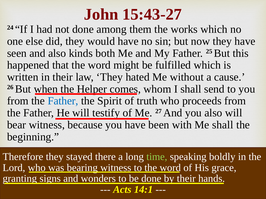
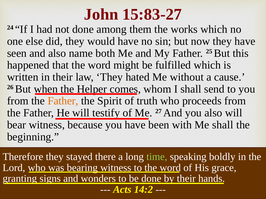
15:43-27: 15:43-27 -> 15:83-27
kinds: kinds -> name
Father at (63, 101) colour: blue -> orange
14:1: 14:1 -> 14:2
